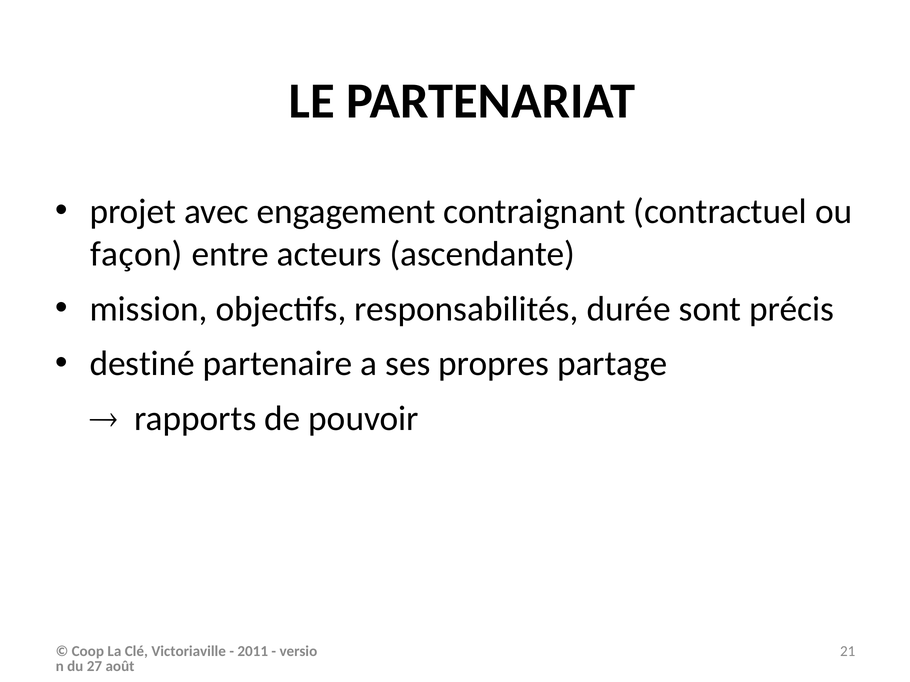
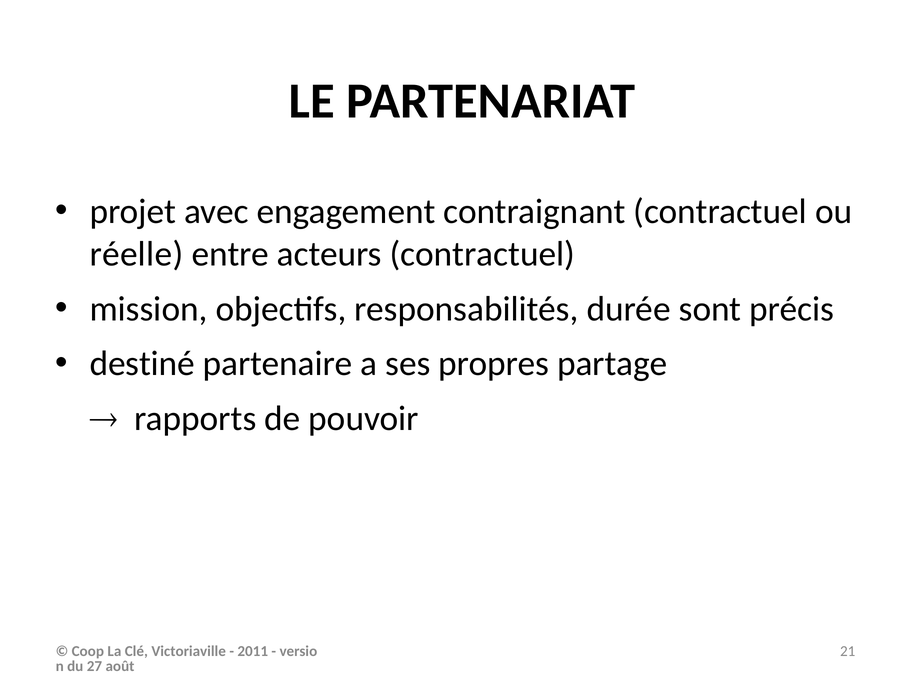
façon: façon -> réelle
acteurs ascendante: ascendante -> contractuel
